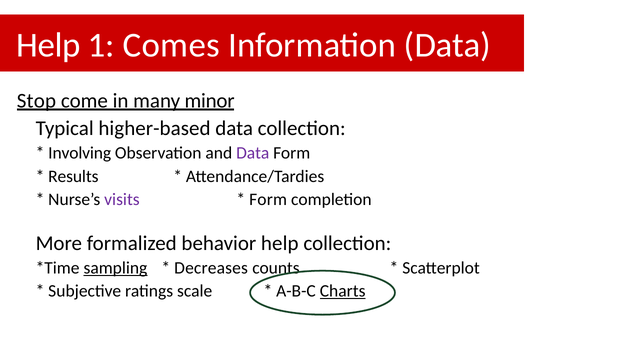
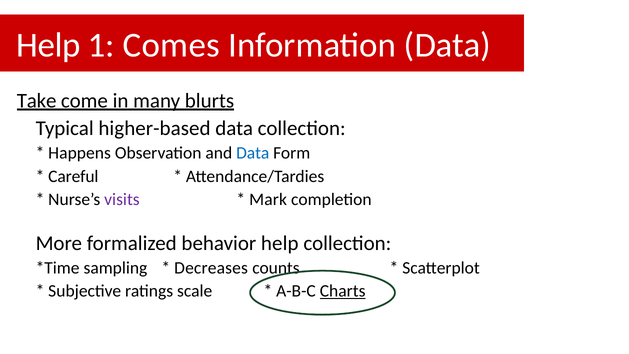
Stop: Stop -> Take
minor: minor -> blurts
Involving: Involving -> Happens
Data at (253, 153) colour: purple -> blue
Results: Results -> Careful
Form at (268, 199): Form -> Mark
sampling underline: present -> none
